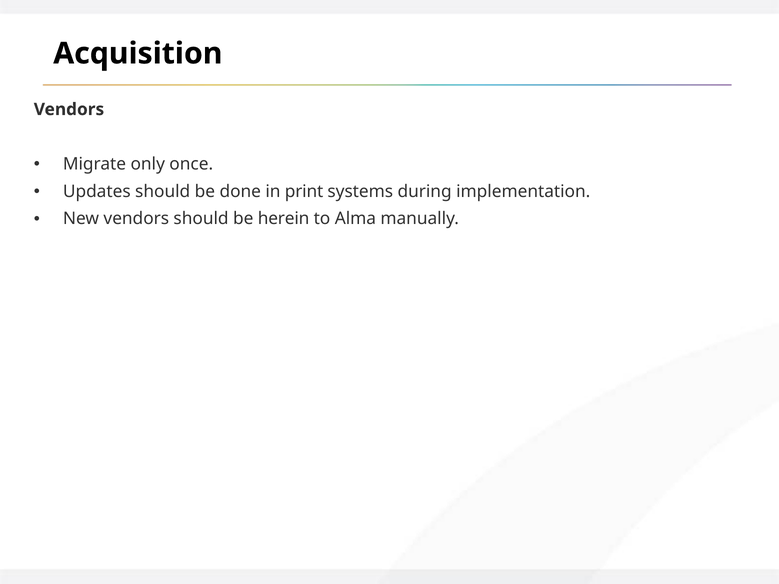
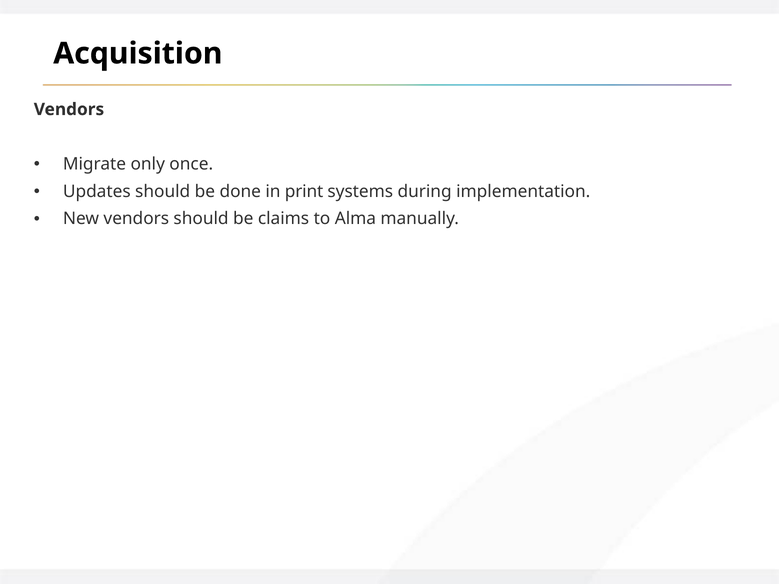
herein: herein -> claims
